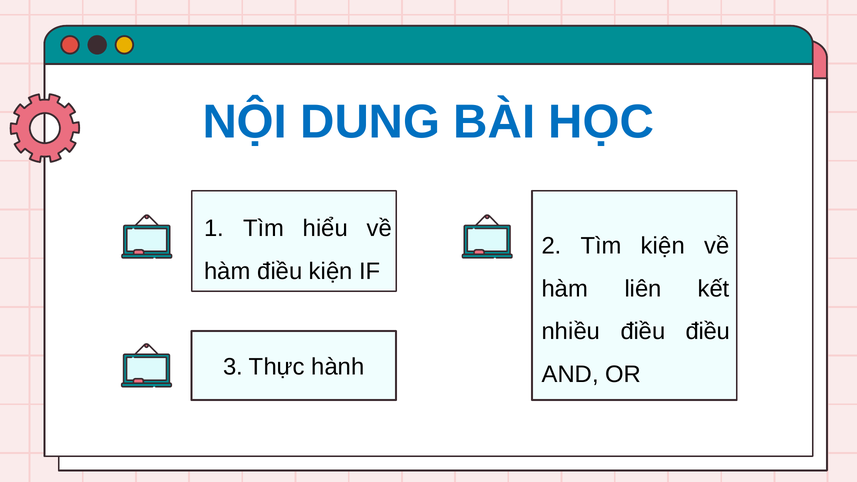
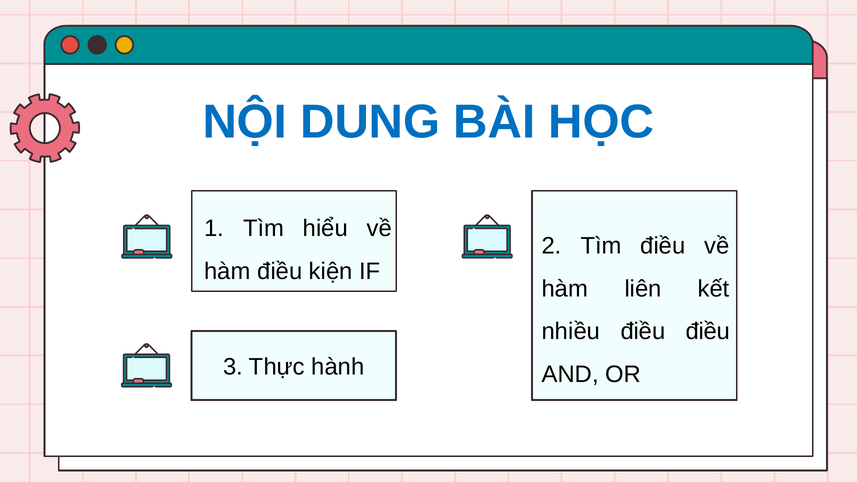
Tìm kiện: kiện -> điều
